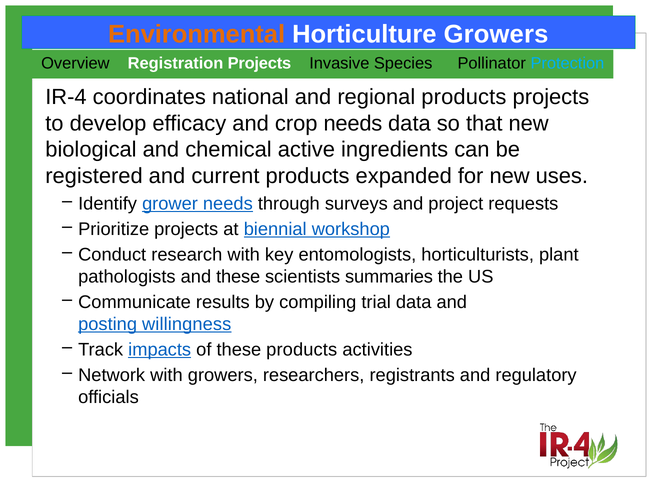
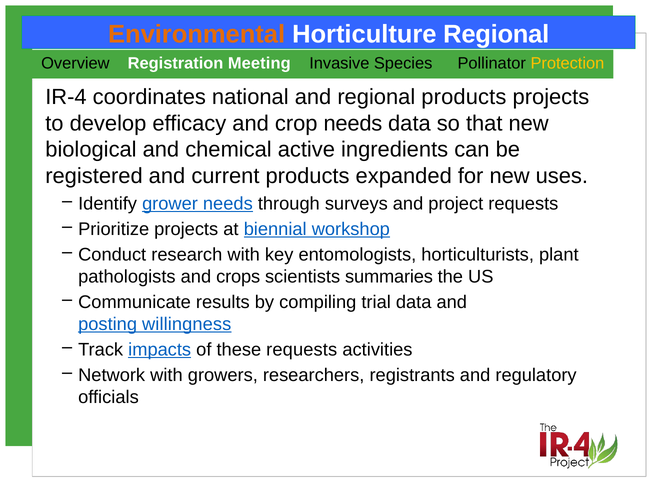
Horticulture Growers: Growers -> Regional
Registration Projects: Projects -> Meeting
Protection colour: light blue -> yellow
and these: these -> crops
these products: products -> requests
